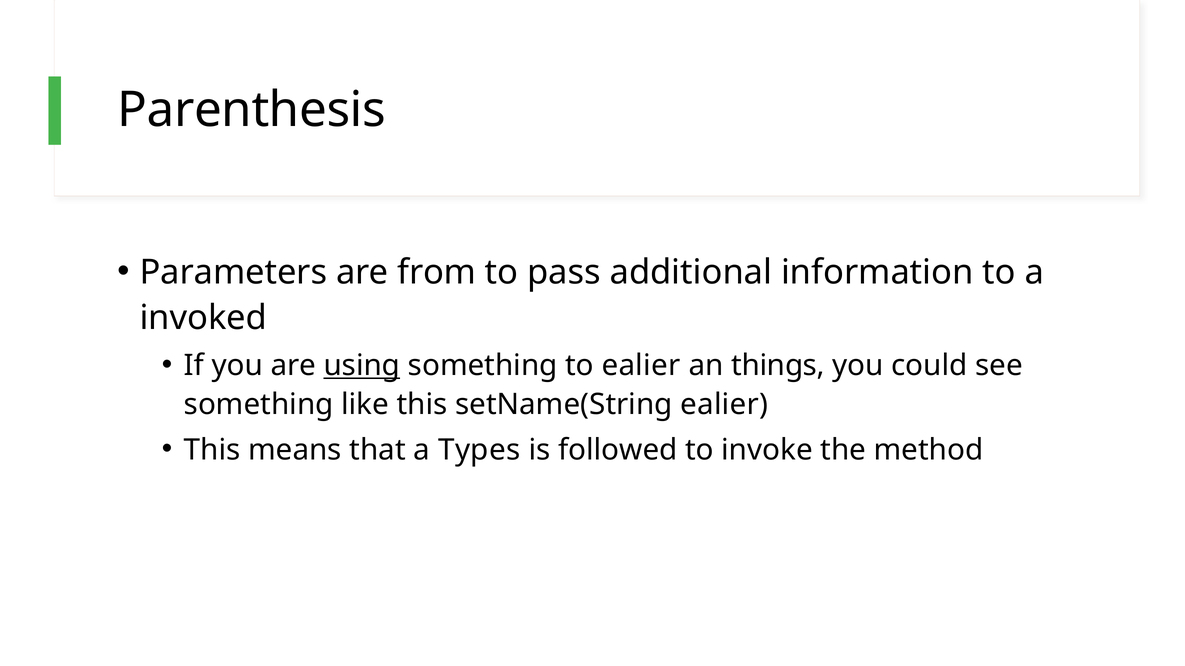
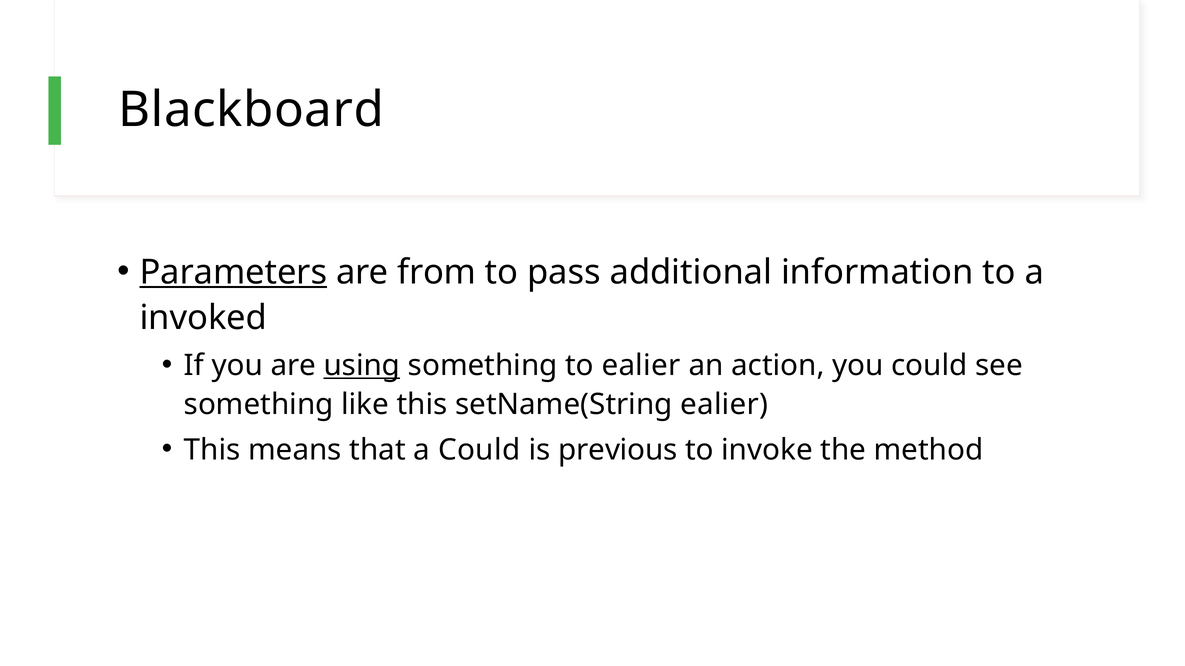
Parenthesis: Parenthesis -> Blackboard
Parameters underline: none -> present
things: things -> action
a Types: Types -> Could
followed: followed -> previous
